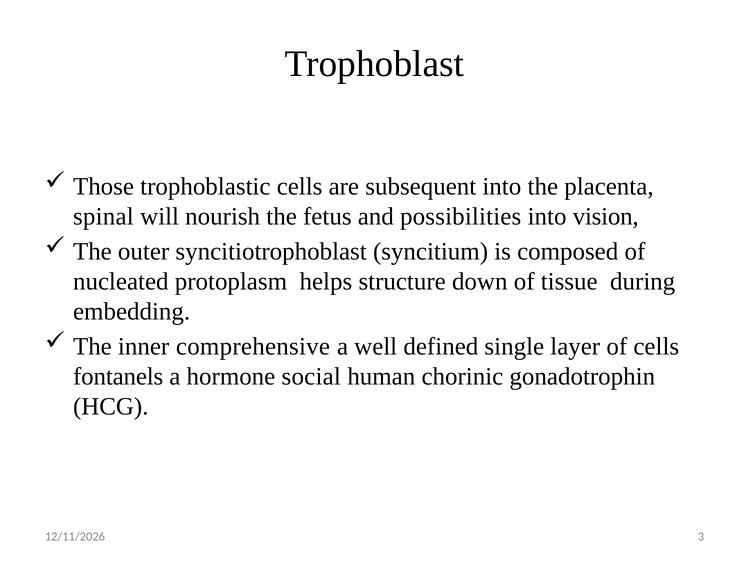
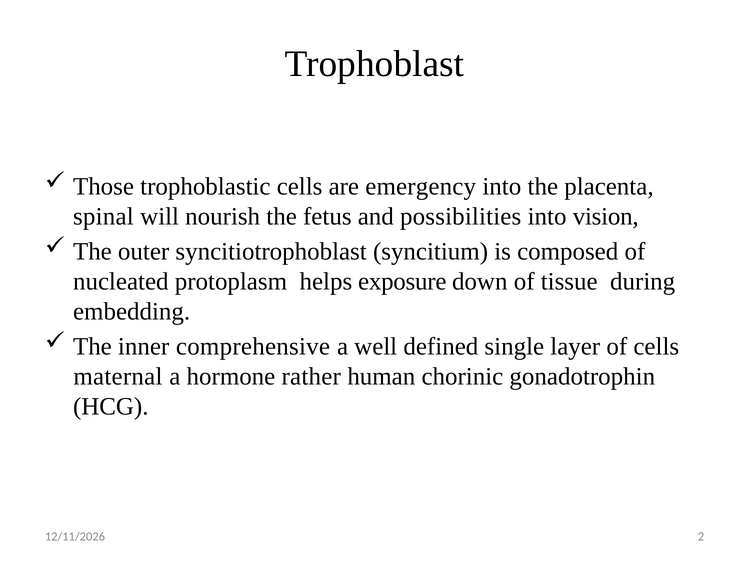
subsequent: subsequent -> emergency
structure: structure -> exposure
fontanels: fontanels -> maternal
social: social -> rather
3: 3 -> 2
